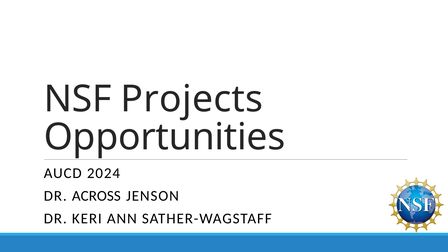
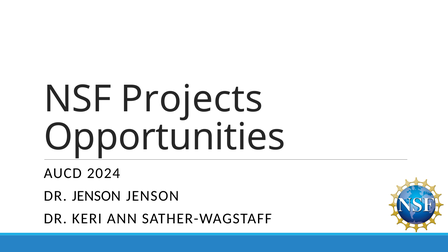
DR ACROSS: ACROSS -> JENSON
